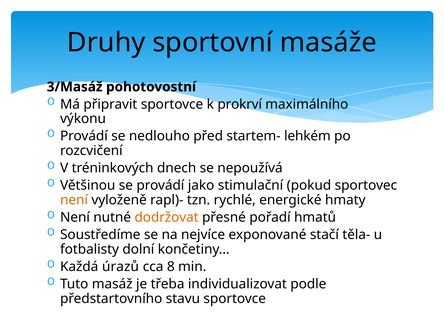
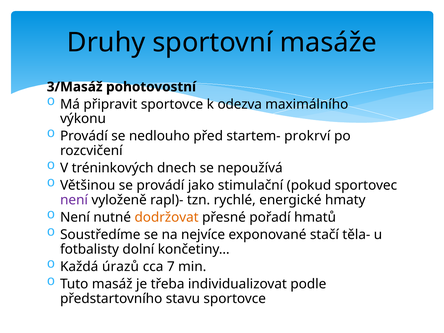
prokrví: prokrví -> odezva
lehkém: lehkém -> prokrví
není at (74, 200) colour: orange -> purple
8: 8 -> 7
